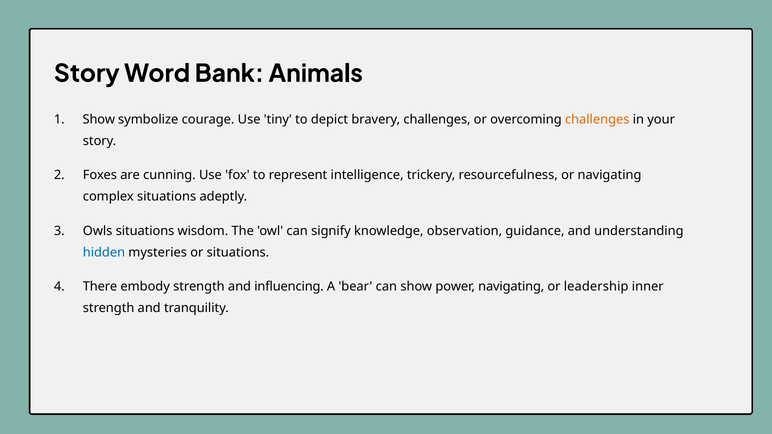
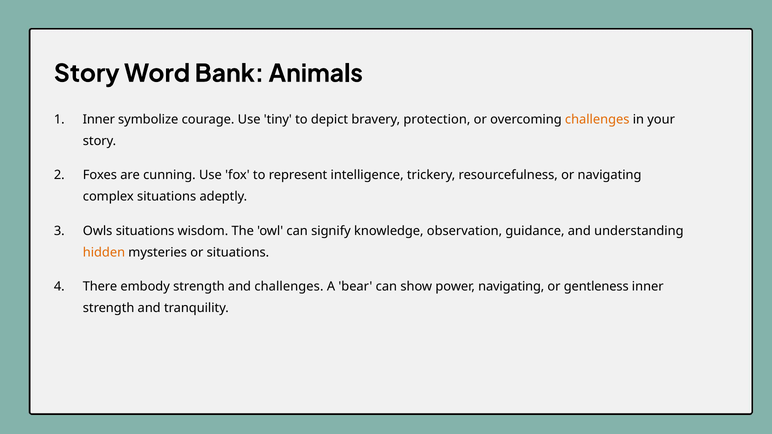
Show at (99, 119): Show -> Inner
bravery challenges: challenges -> protection
hidden colour: blue -> orange
and influencing: influencing -> challenges
leadership: leadership -> gentleness
